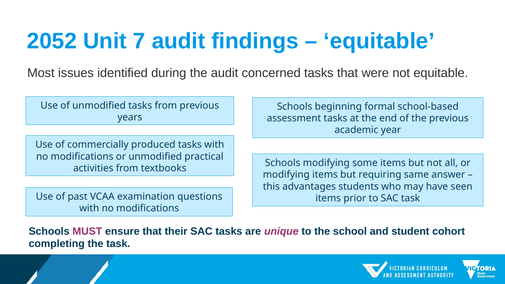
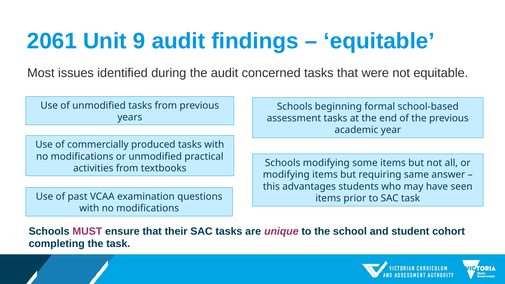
2052: 2052 -> 2061
7: 7 -> 9
